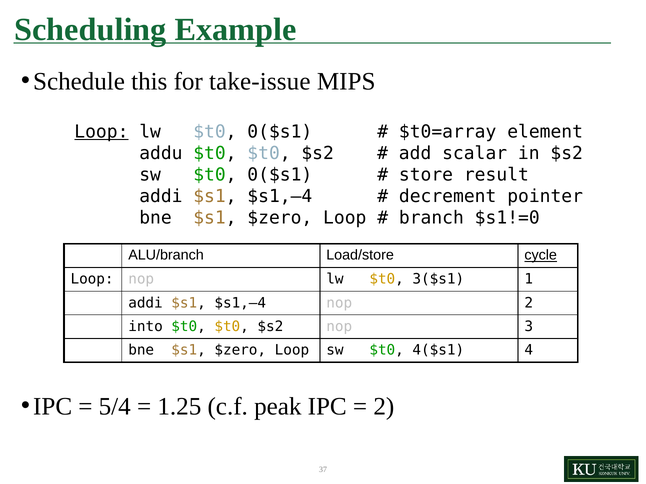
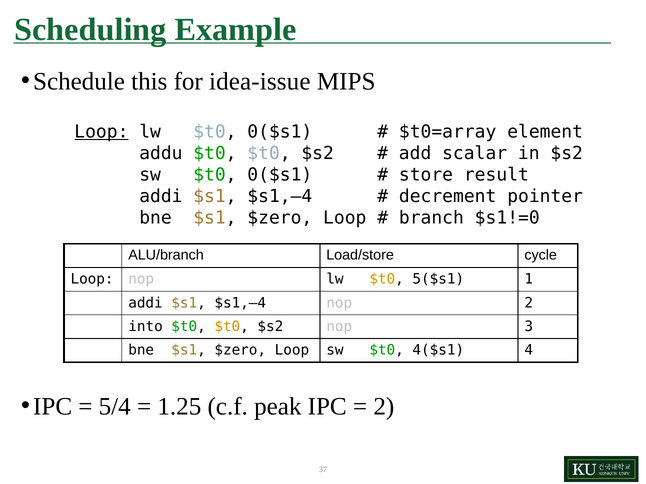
take-issue: take-issue -> idea-issue
cycle underline: present -> none
3($s1: 3($s1 -> 5($s1
